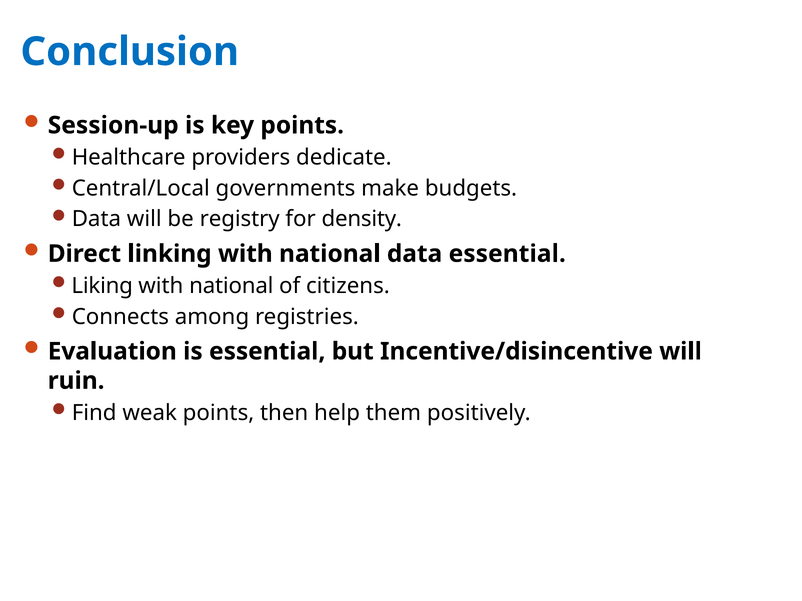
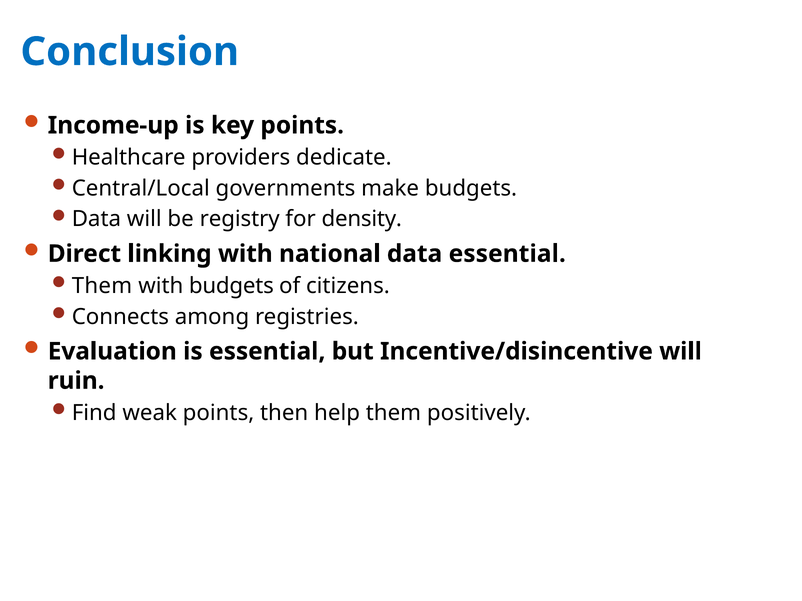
Session-up: Session-up -> Income-up
Liking at (102, 286): Liking -> Them
national at (231, 286): national -> budgets
